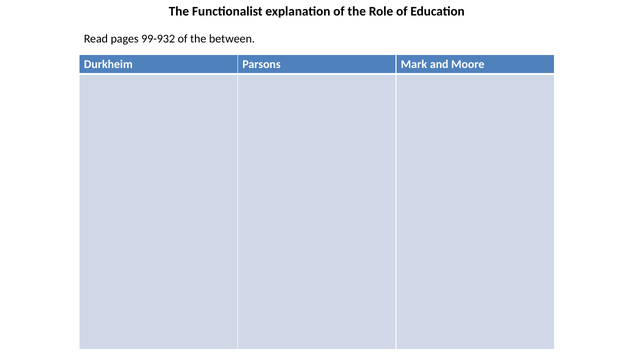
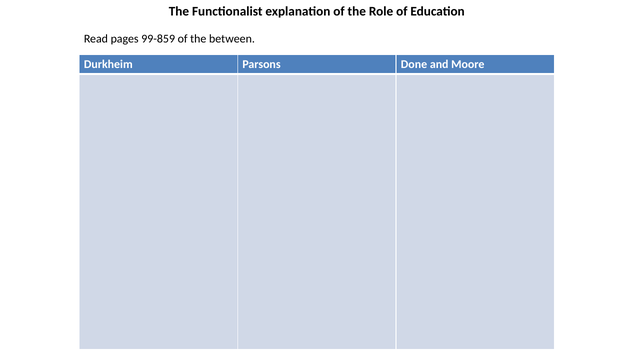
99-932: 99-932 -> 99-859
Mark: Mark -> Done
